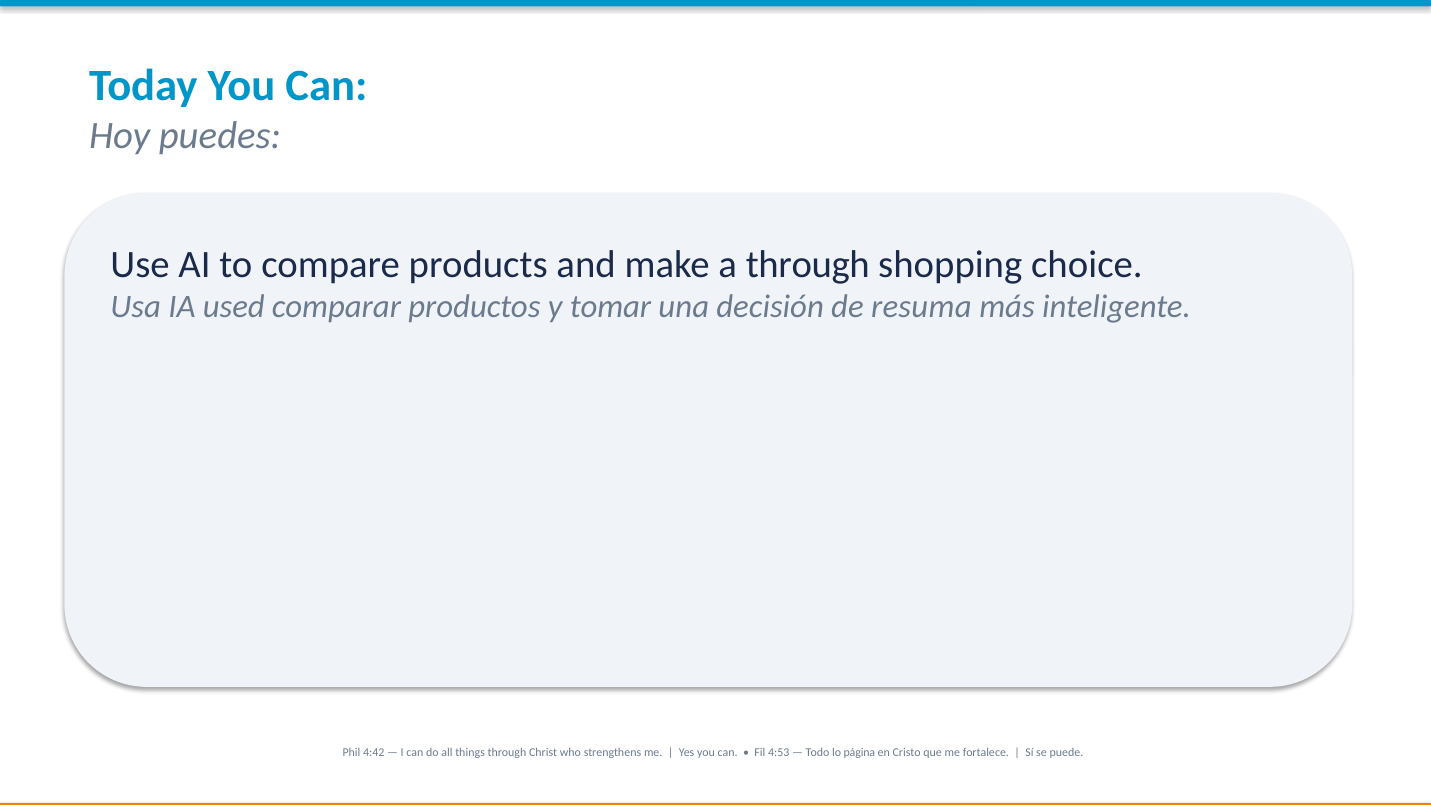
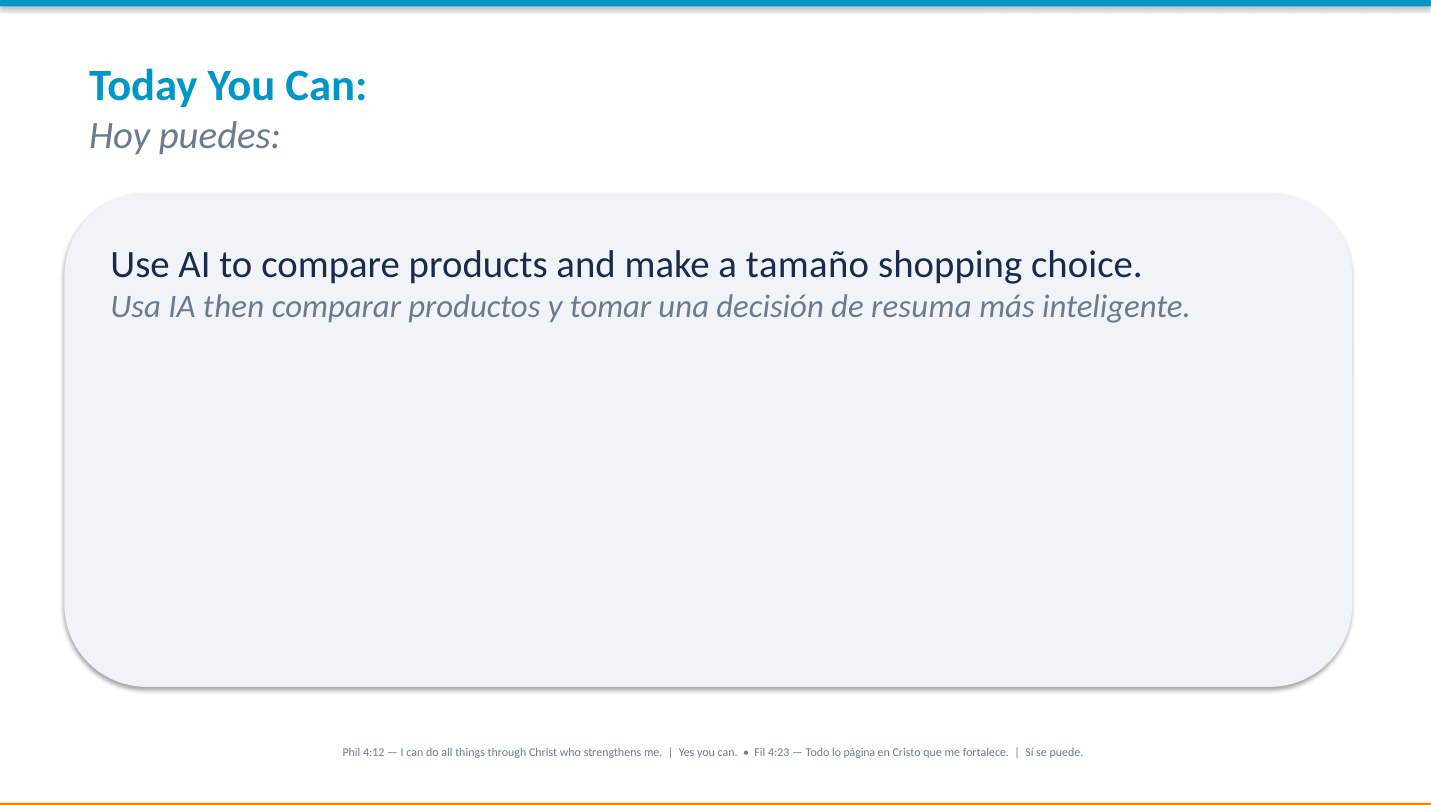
a through: through -> tamaño
used: used -> then
4:42: 4:42 -> 4:12
4:53: 4:53 -> 4:23
